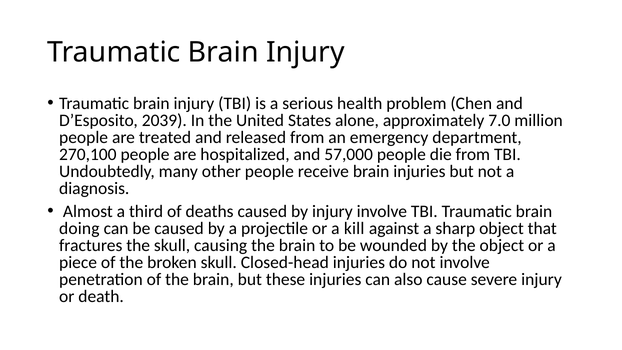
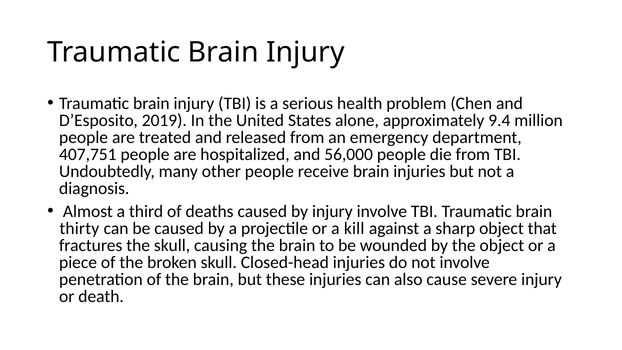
2039: 2039 -> 2019
7.0: 7.0 -> 9.4
270,100: 270,100 -> 407,751
57,000: 57,000 -> 56,000
doing: doing -> thirty
